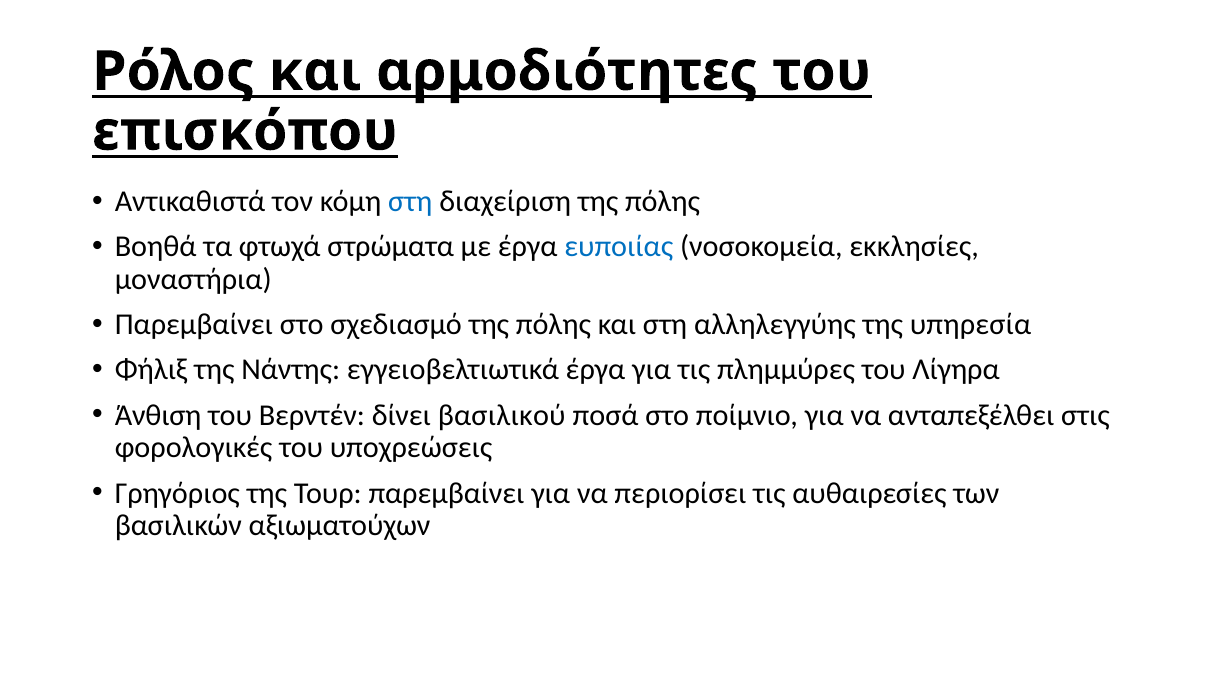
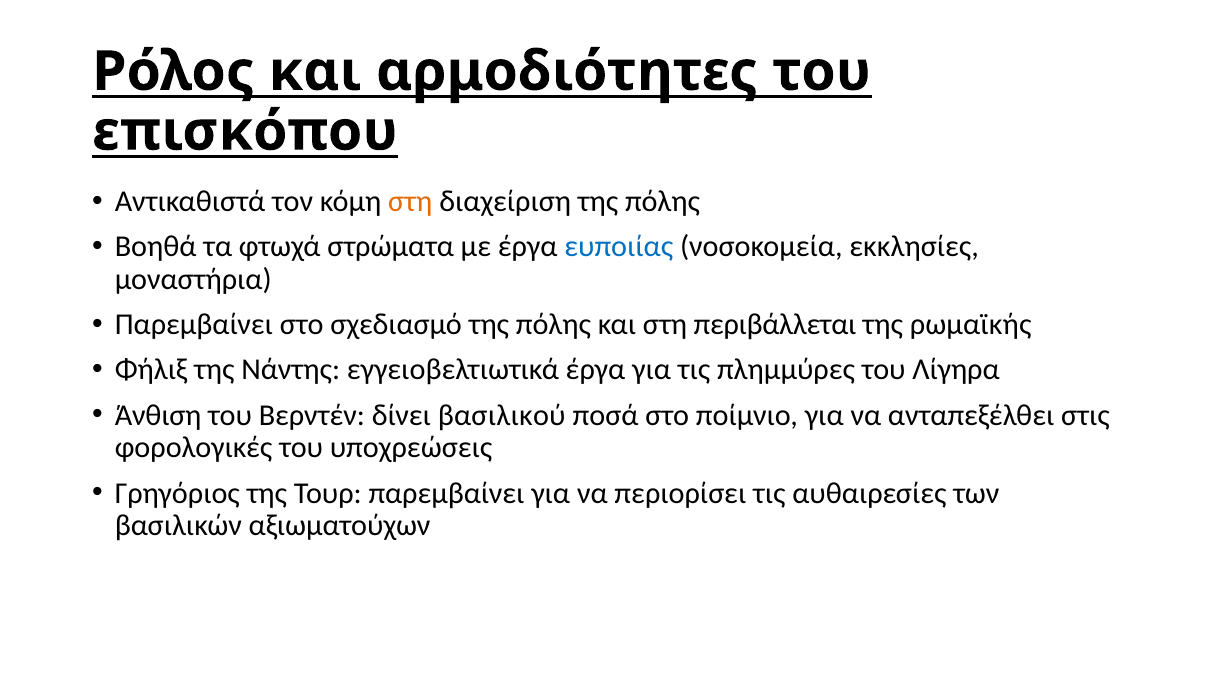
στη at (410, 202) colour: blue -> orange
αλληλεγγύης: αλληλεγγύης -> περιβάλλεται
υπηρεσία: υπηρεσία -> ρωμαϊκής
